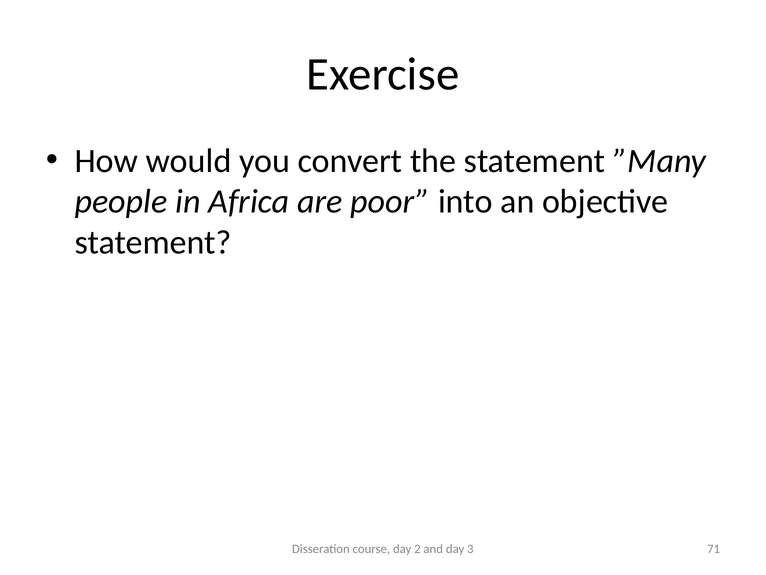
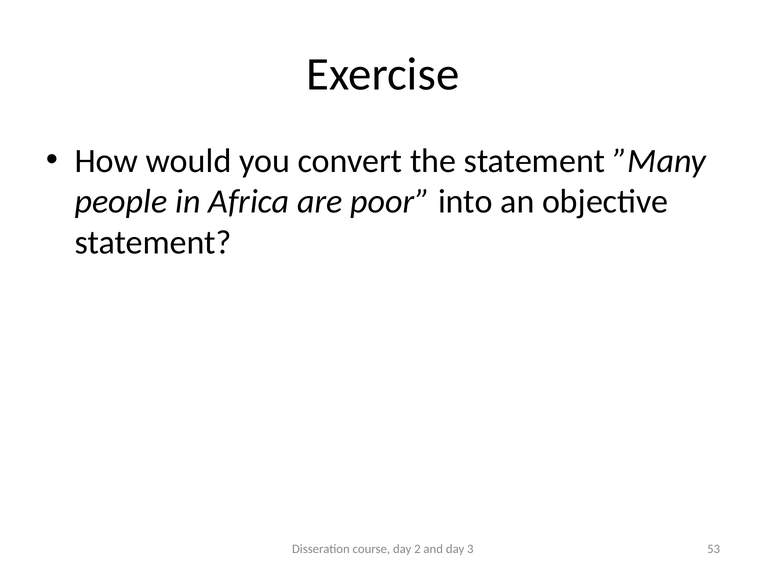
71: 71 -> 53
